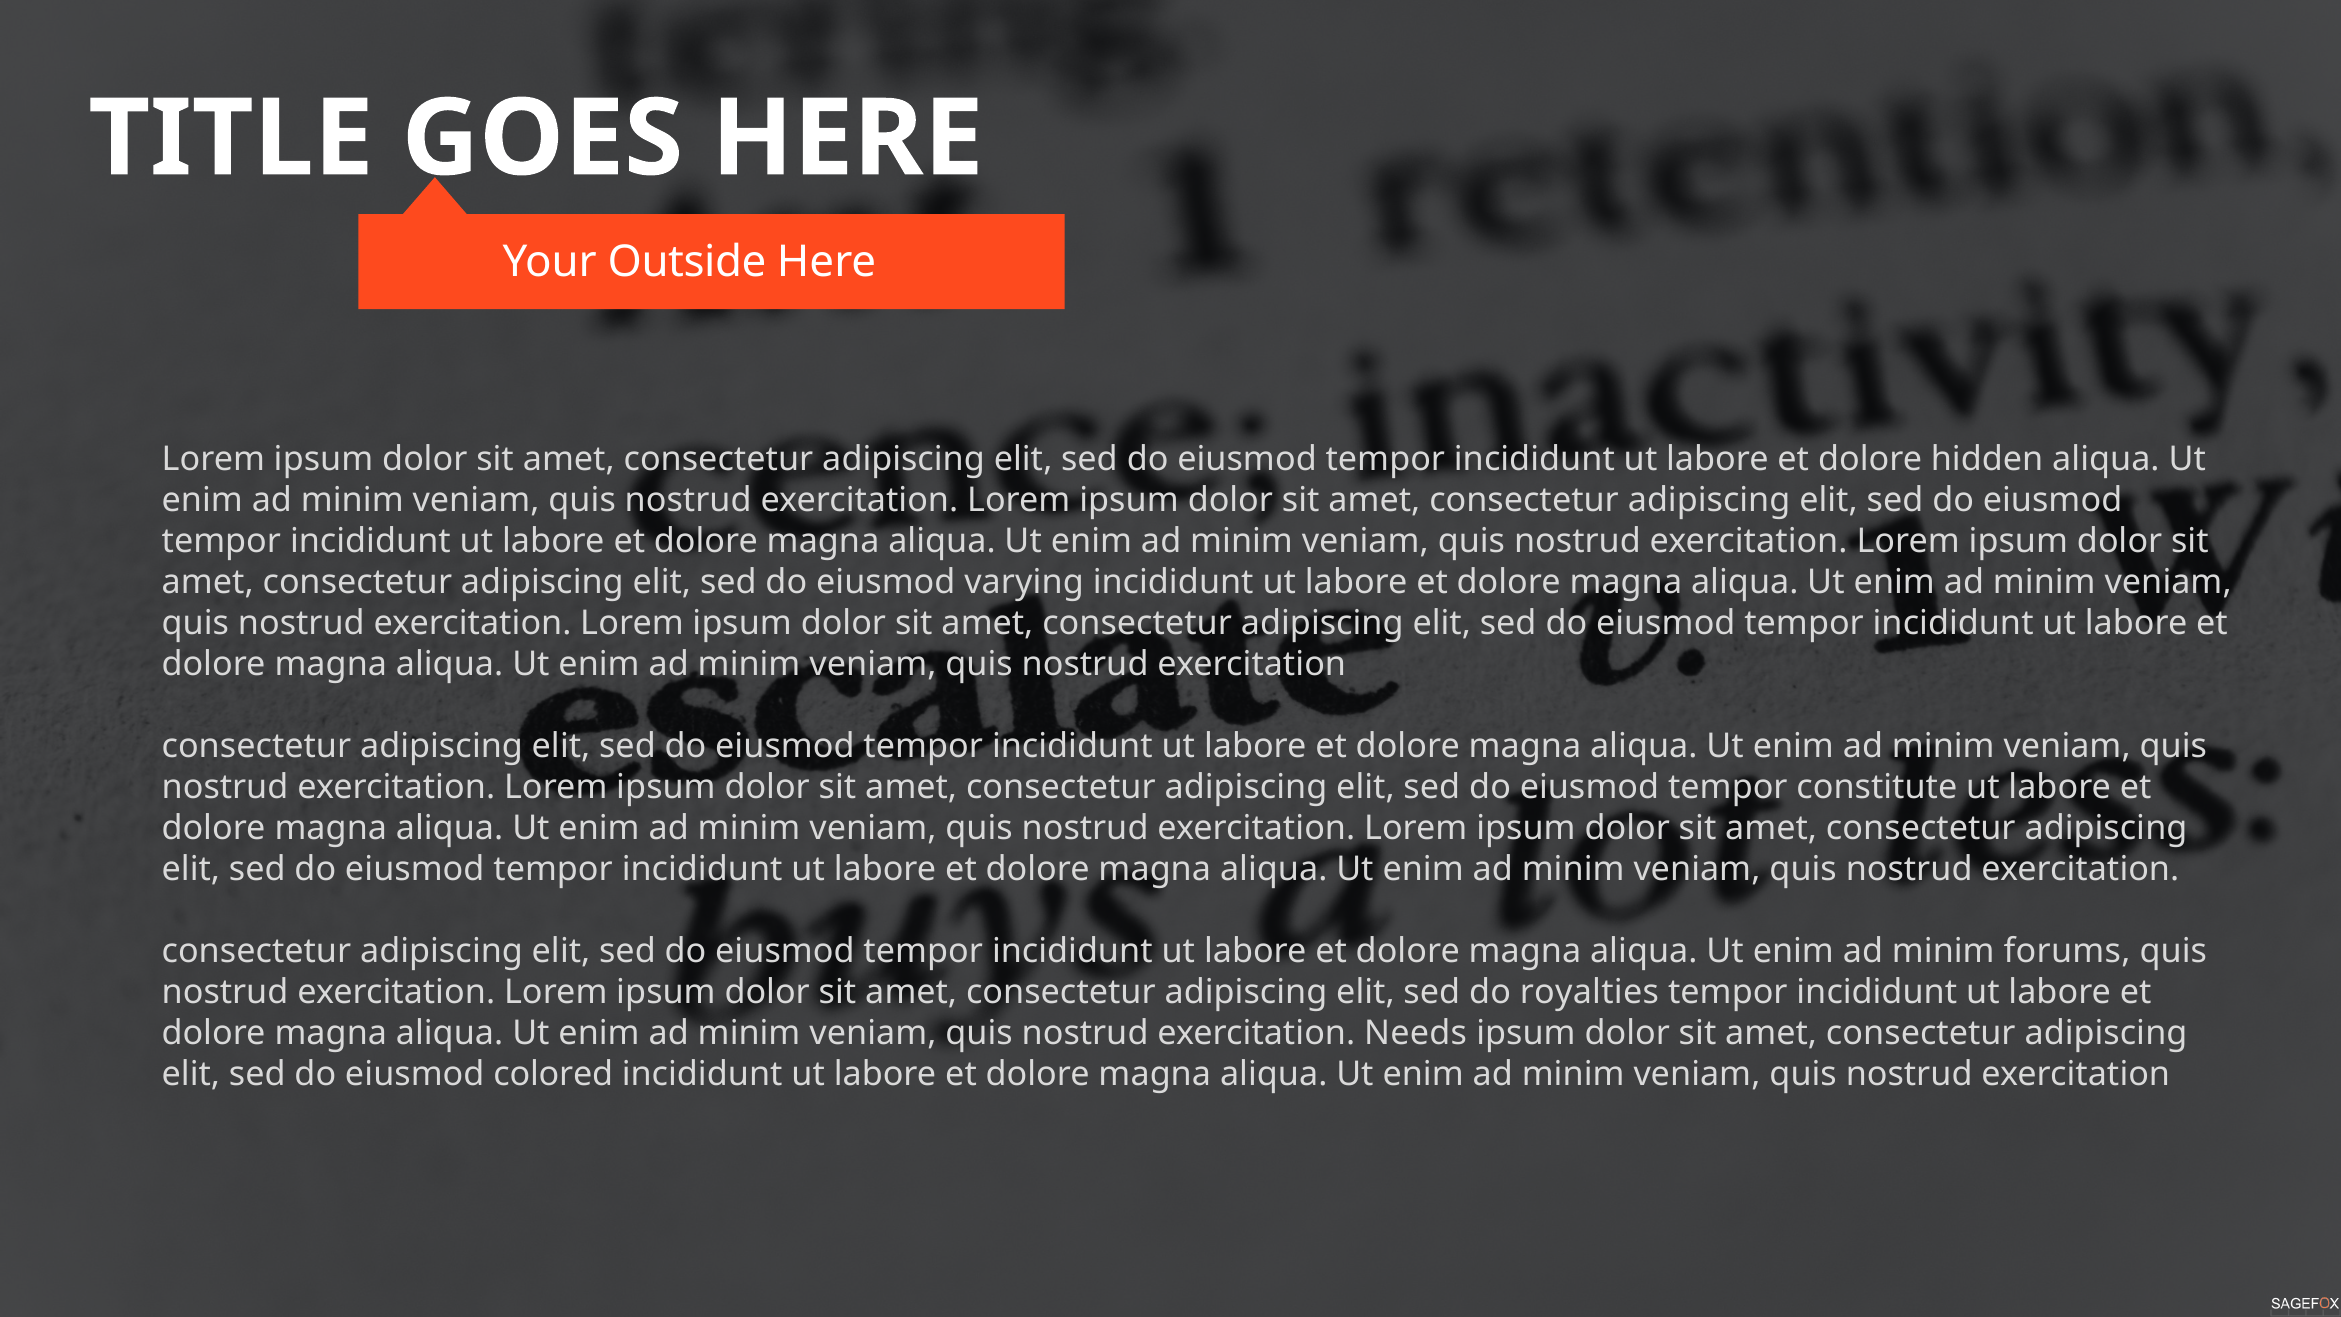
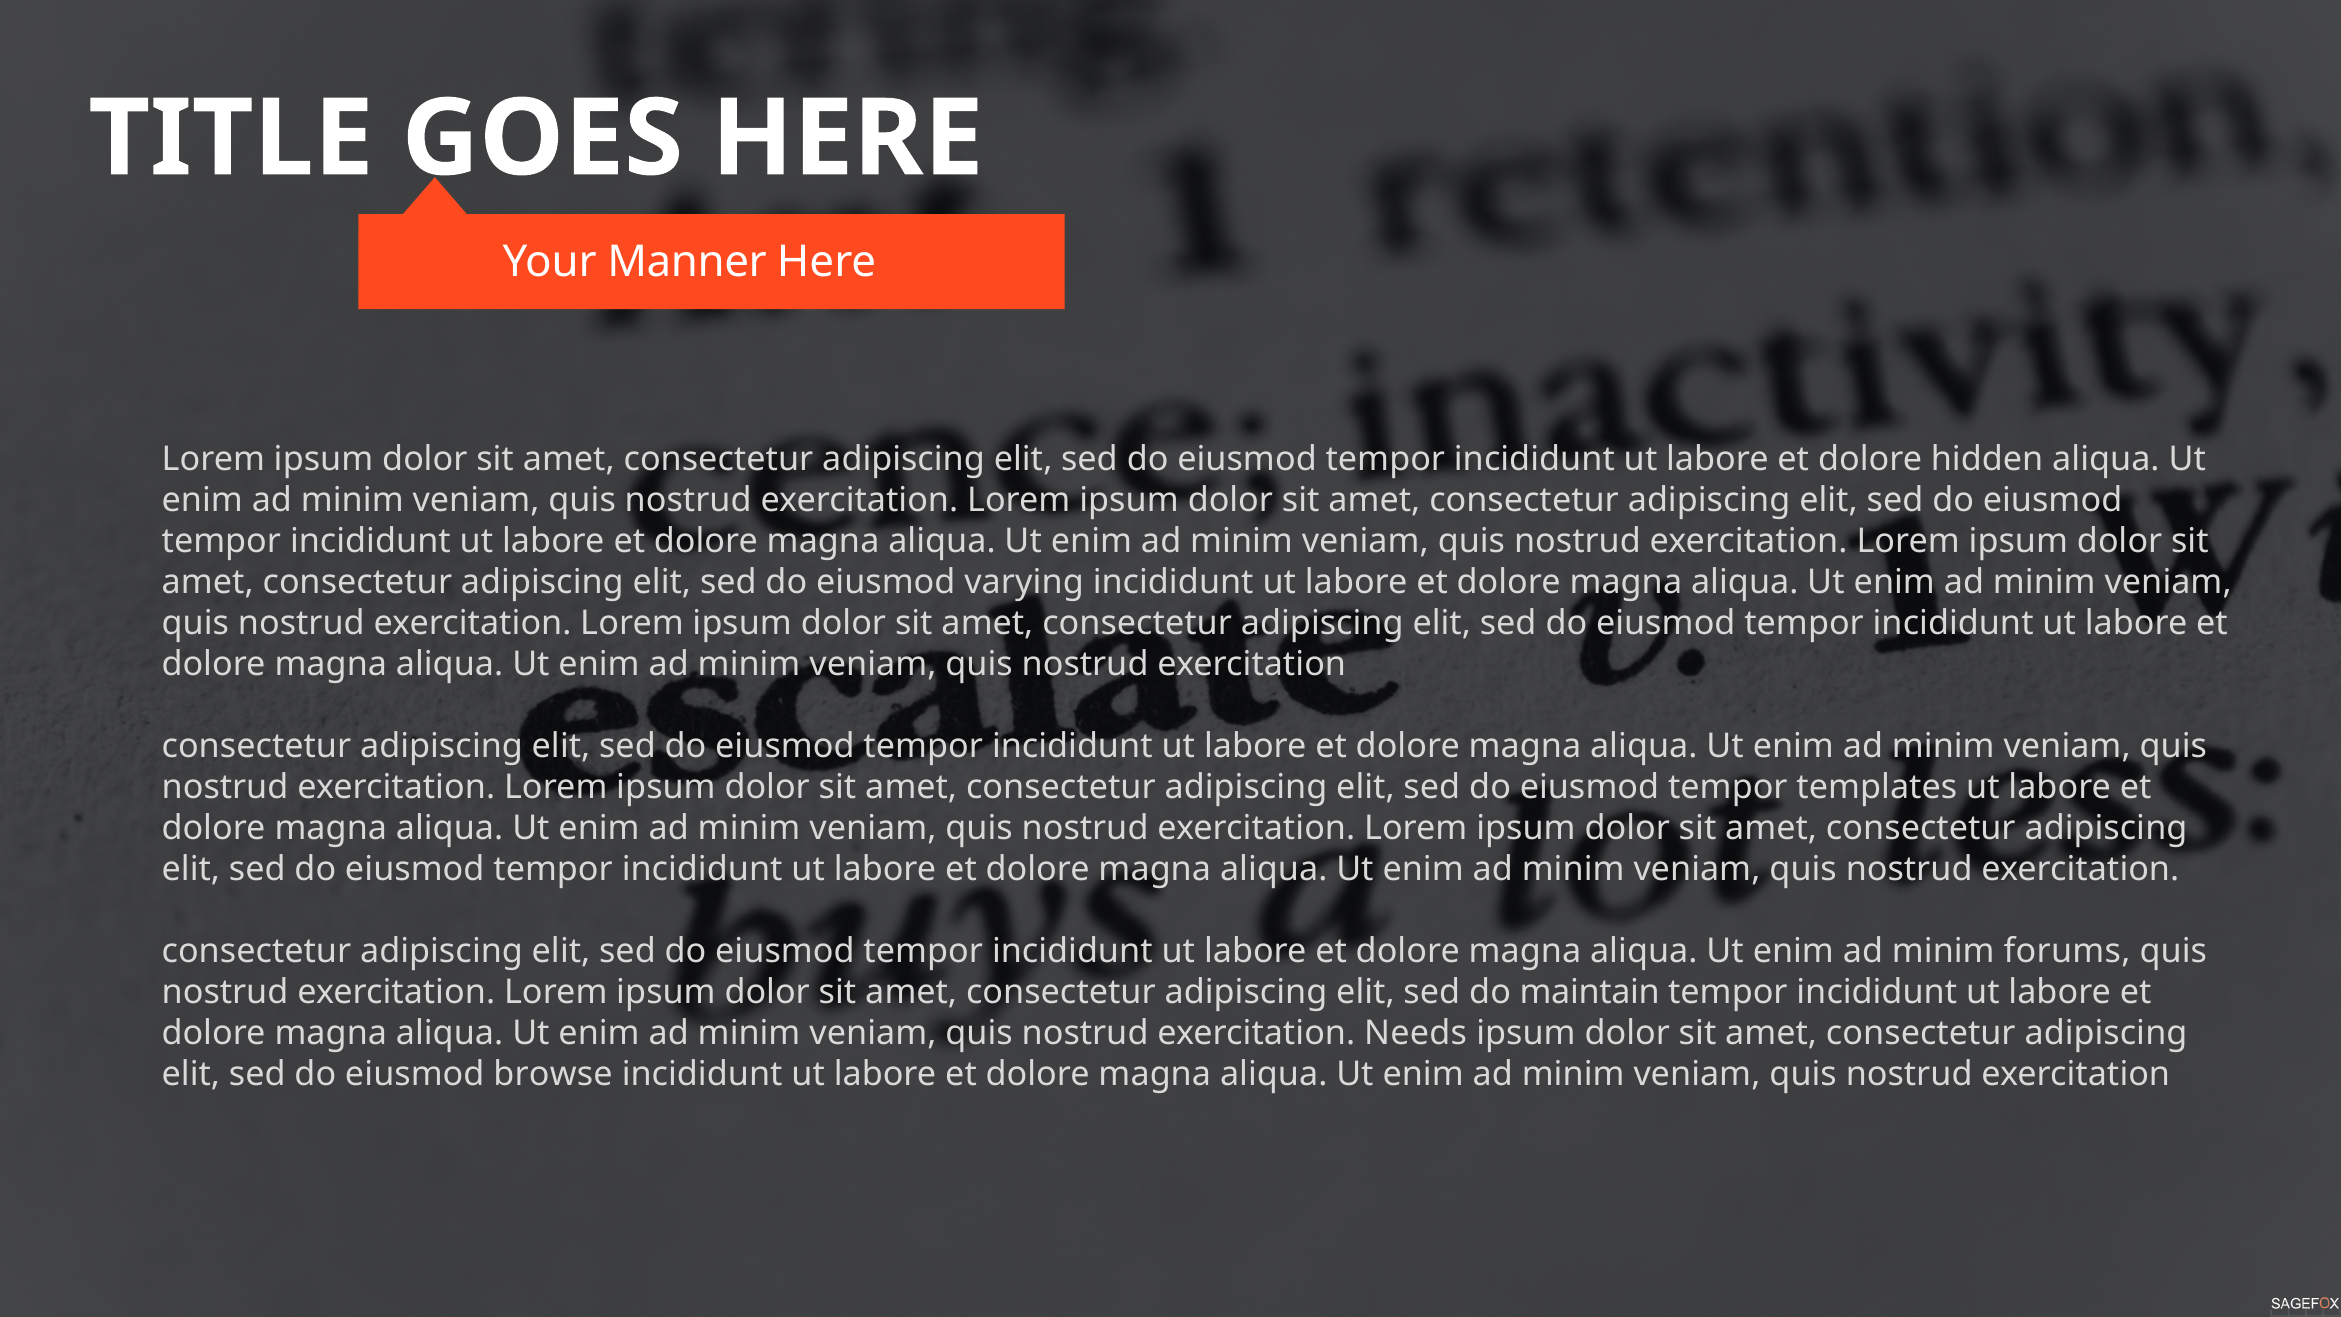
Outside: Outside -> Manner
constitute: constitute -> templates
royalties: royalties -> maintain
colored: colored -> browse
